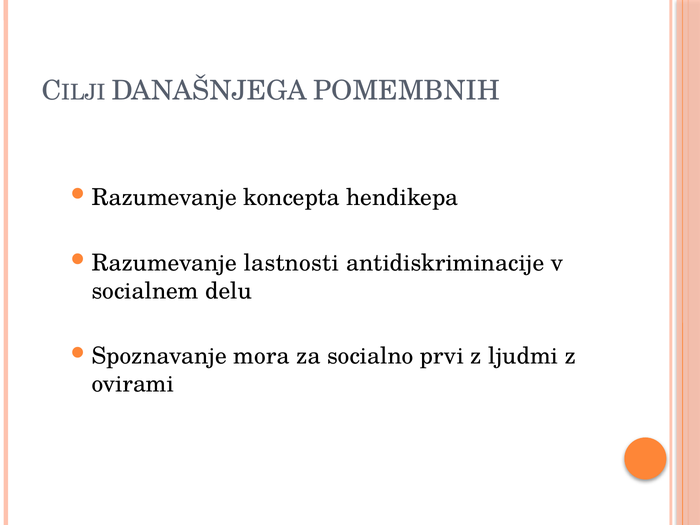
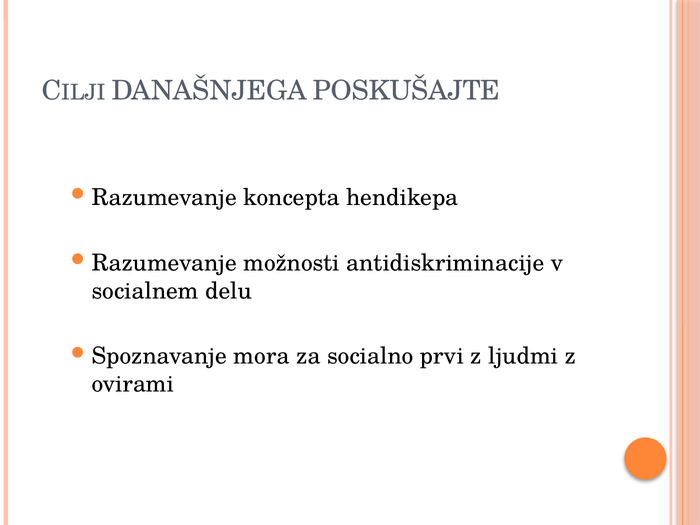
POMEMBNIH: POMEMBNIH -> POSKUŠAJTE
lastnosti: lastnosti -> možnosti
